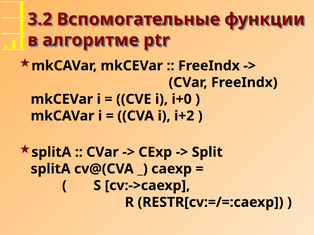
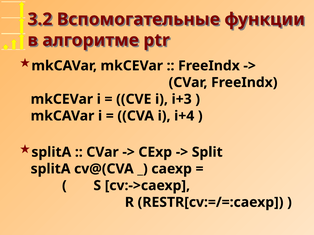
i+0: i+0 -> i+3
i+2: i+2 -> i+4
